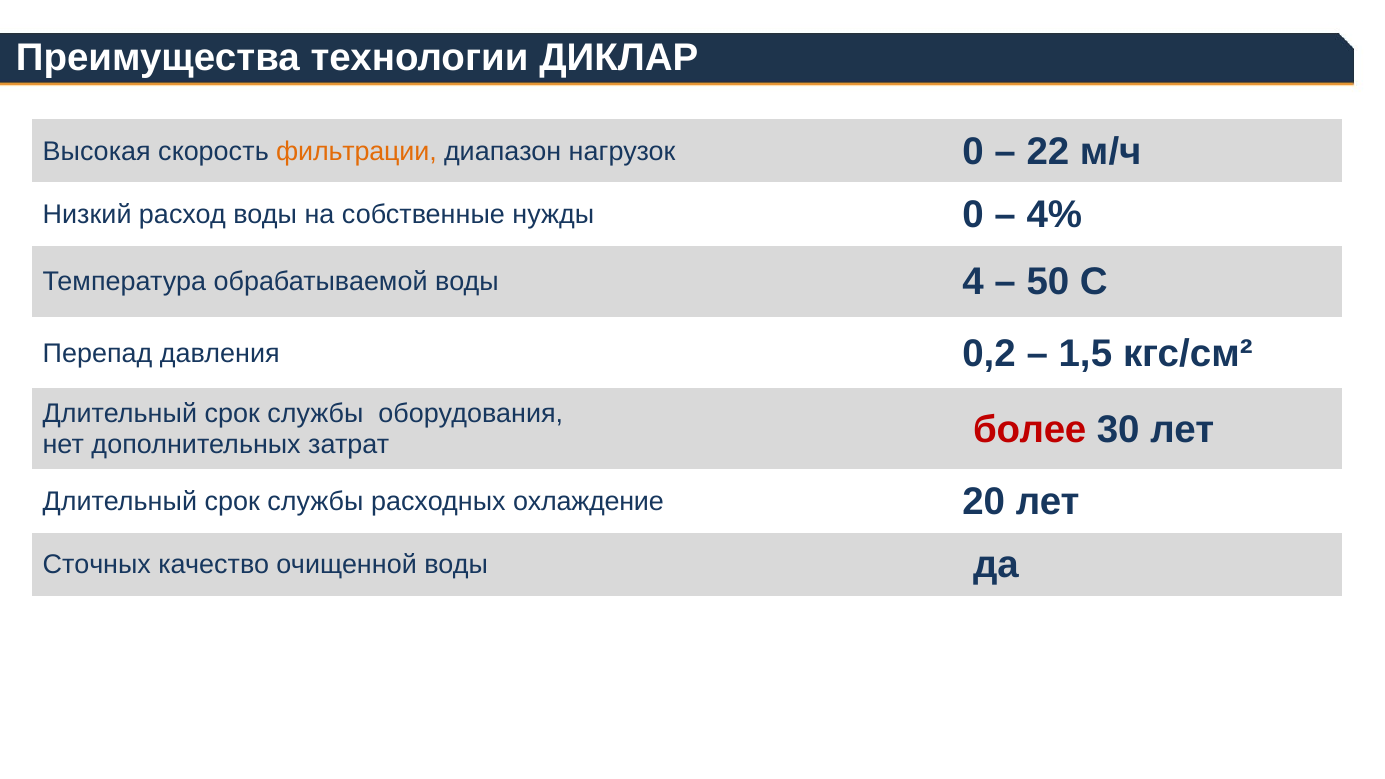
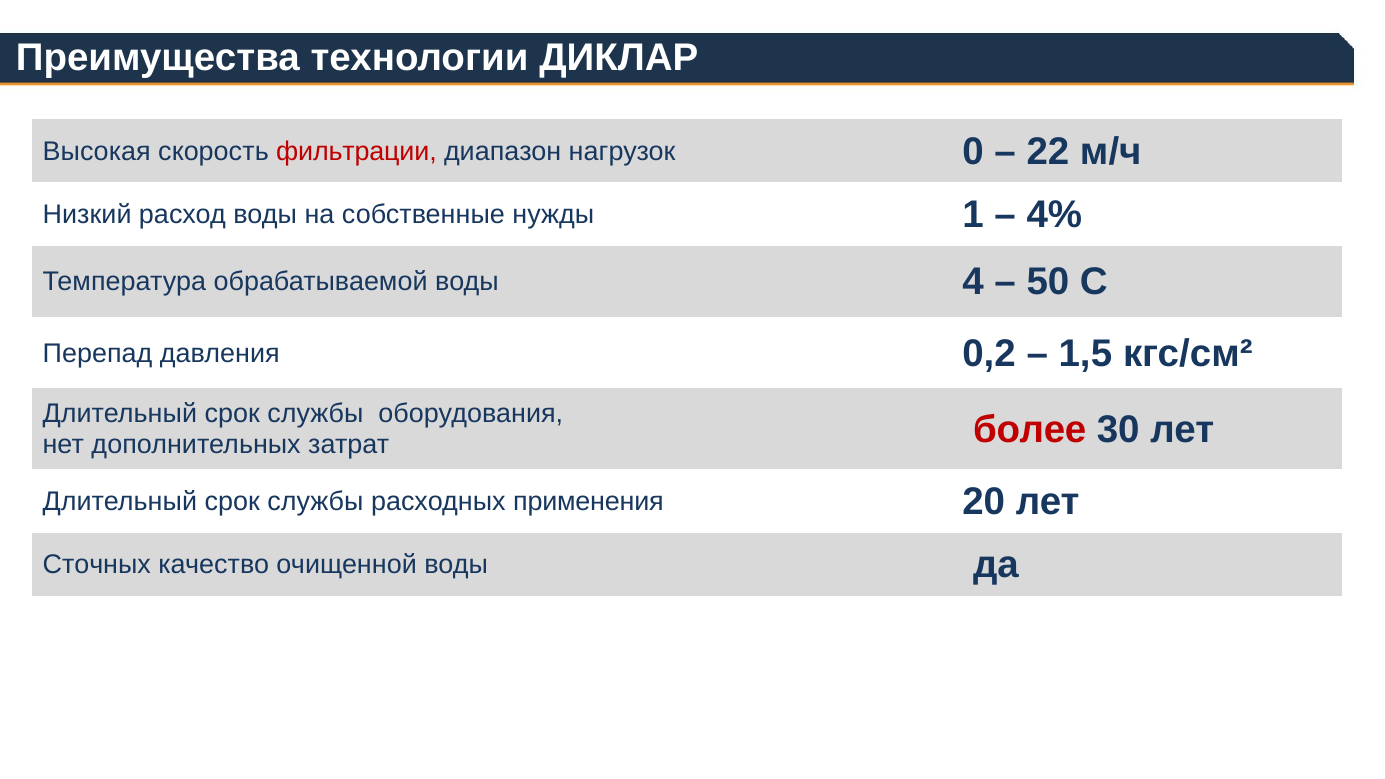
фильтрации colour: orange -> red
нужды 0: 0 -> 1
охлаждение: охлаждение -> применения
